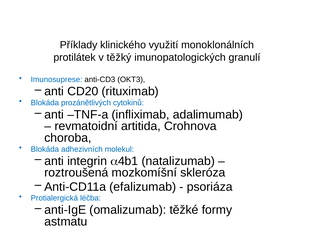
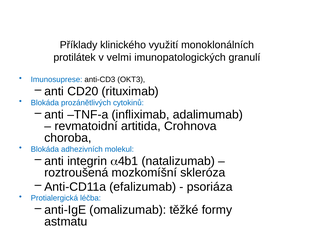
těžký: těžký -> velmi
